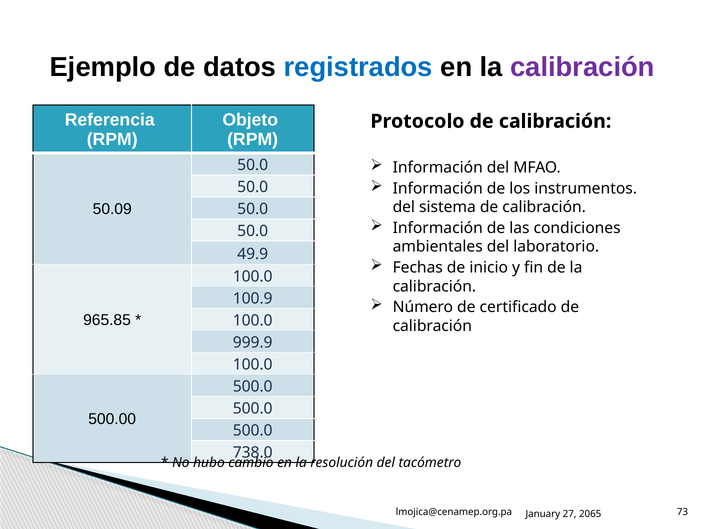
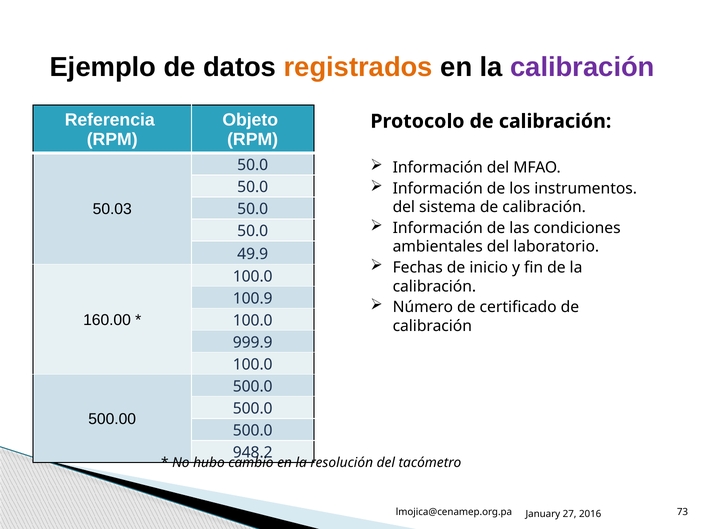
registrados colour: blue -> orange
50.09: 50.09 -> 50.03
965.85: 965.85 -> 160.00
738.0: 738.0 -> 948.2
2065: 2065 -> 2016
